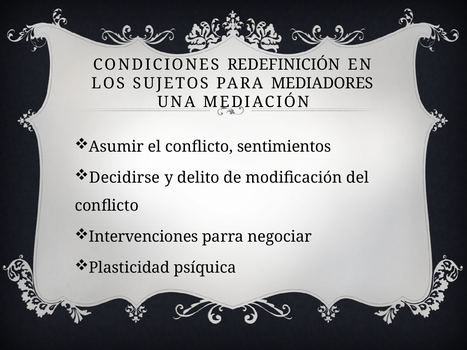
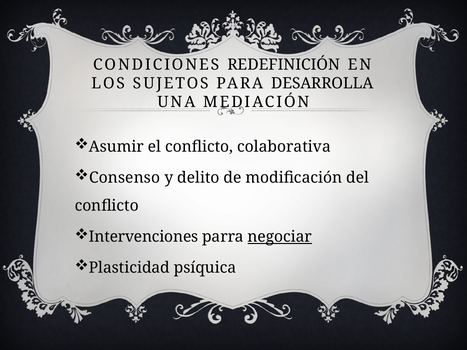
MEDIADORES: MEDIADORES -> DESARROLLA
sentimientos: sentimientos -> colaborativa
Decidirse: Decidirse -> Consenso
negociar underline: none -> present
